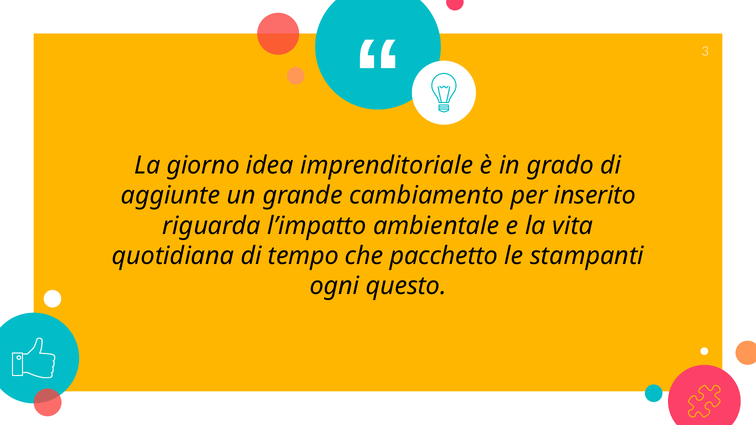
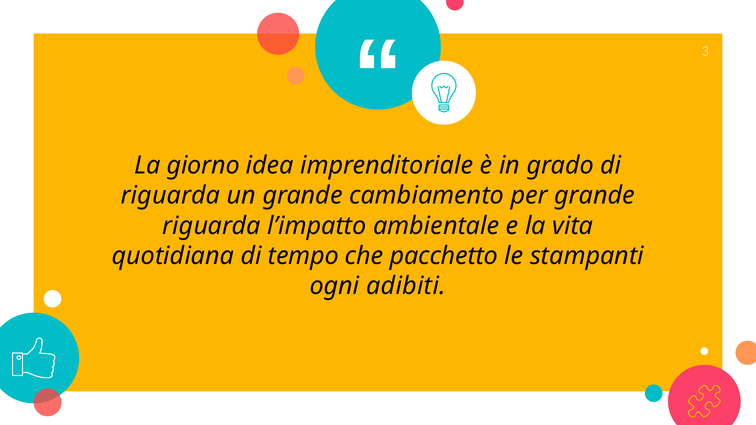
aggiunte at (171, 196): aggiunte -> riguarda
per inserito: inserito -> grande
questo: questo -> adibiti
